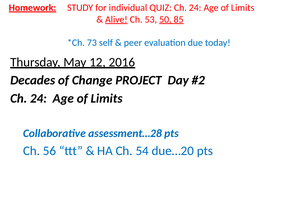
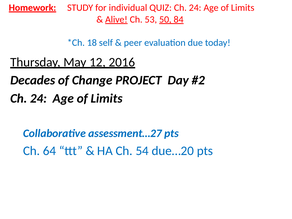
85: 85 -> 84
73: 73 -> 18
assessment…28: assessment…28 -> assessment…27
56: 56 -> 64
